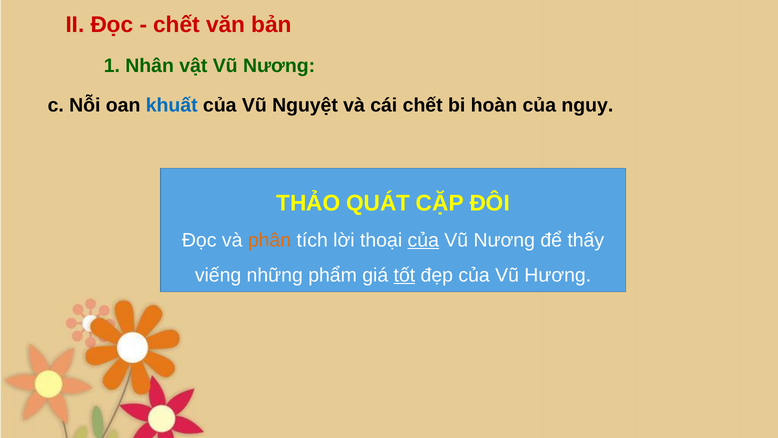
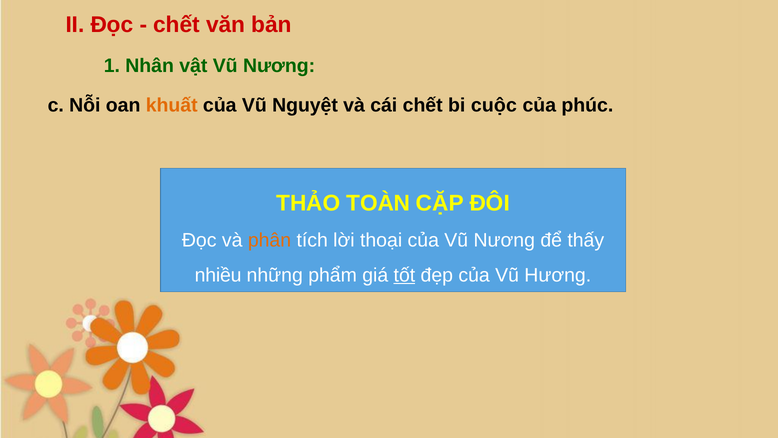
khuất colour: blue -> orange
hoàn: hoàn -> cuộc
nguy: nguy -> phúc
QUÁT: QUÁT -> TOÀN
của at (423, 240) underline: present -> none
viếng: viếng -> nhiều
